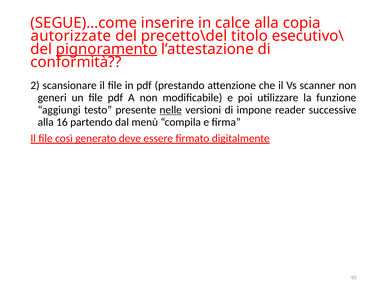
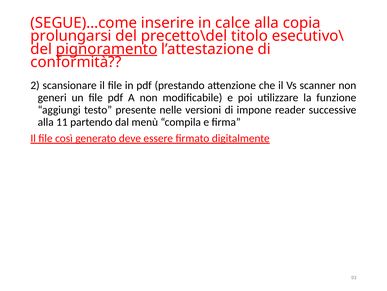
autorizzate: autorizzate -> prolungarsi
nelle underline: present -> none
16: 16 -> 11
